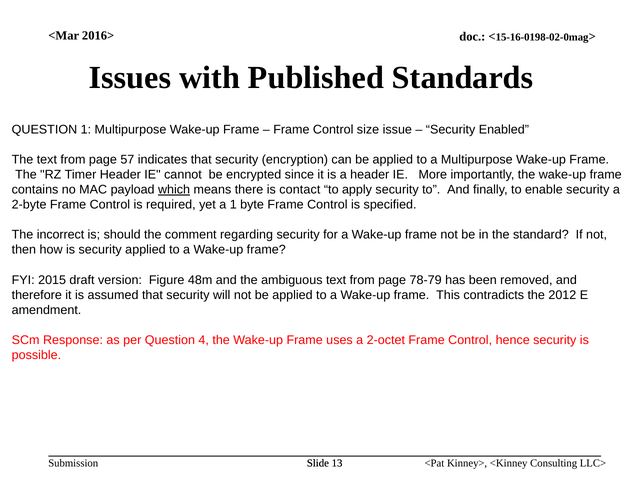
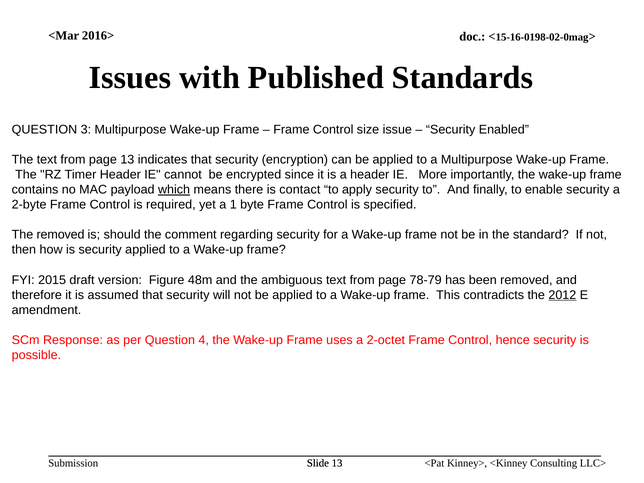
QUESTION 1: 1 -> 3
page 57: 57 -> 13
The incorrect: incorrect -> removed
2012 underline: none -> present
